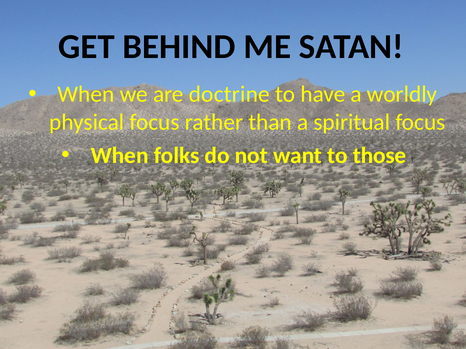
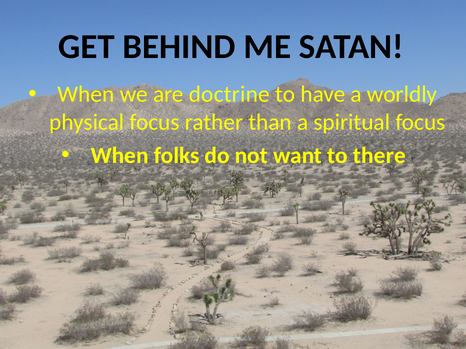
those: those -> there
